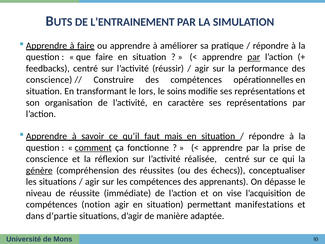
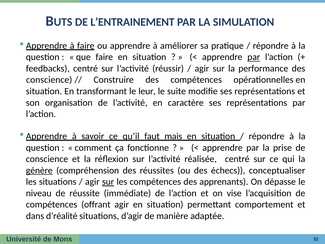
lors: lors -> leur
soins: soins -> suite
comment underline: present -> none
sur at (108, 182) underline: none -> present
notion: notion -> offrant
manifestations: manifestations -> comportement
d’partie: d’partie -> d’réalité
